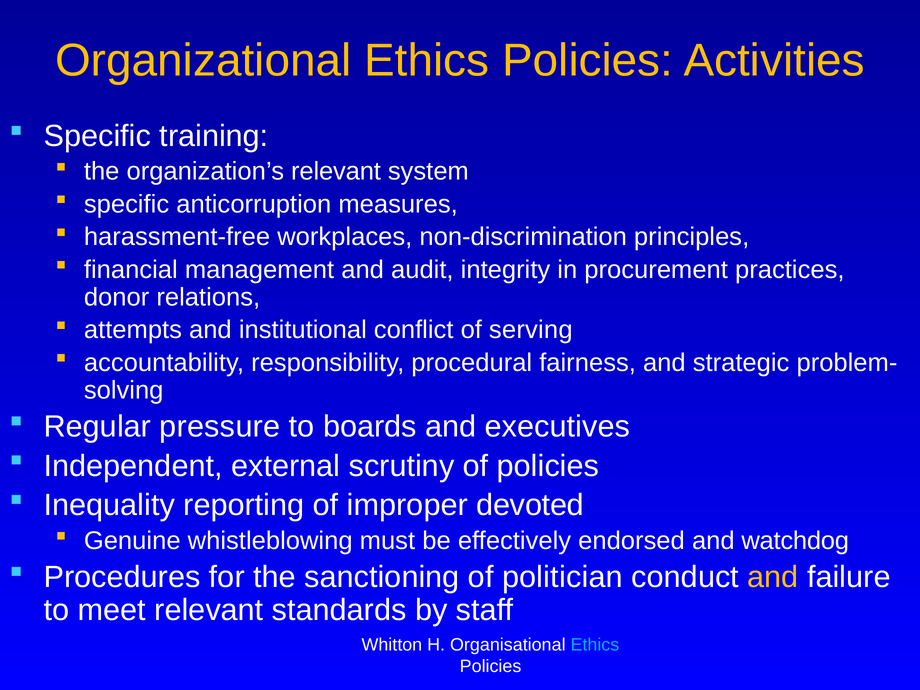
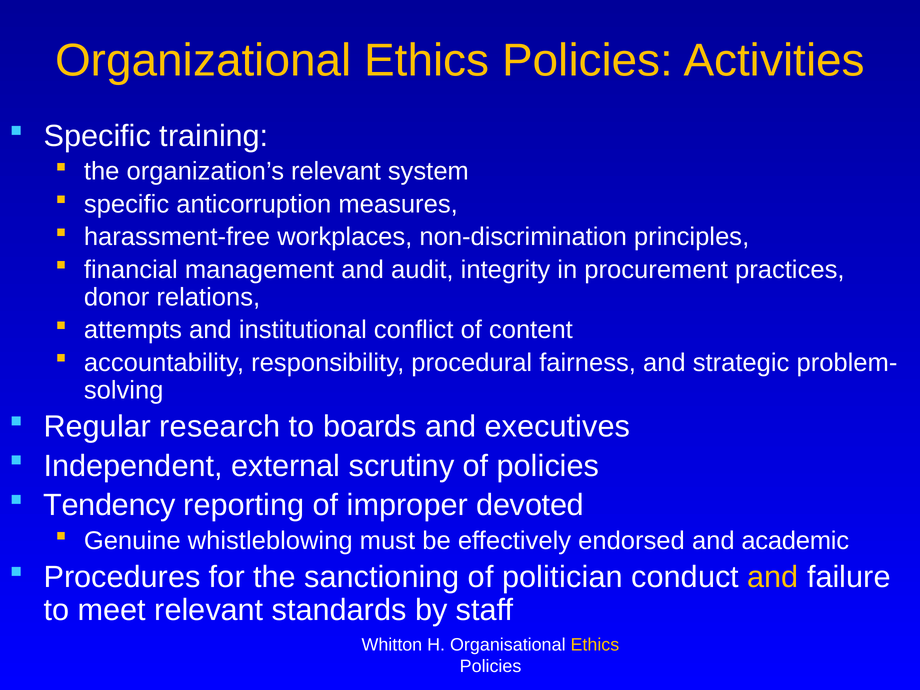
serving: serving -> content
pressure: pressure -> research
Inequality: Inequality -> Tendency
watchdog: watchdog -> academic
Ethics at (595, 645) colour: light blue -> yellow
